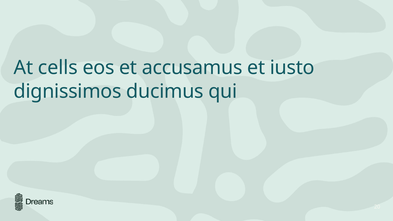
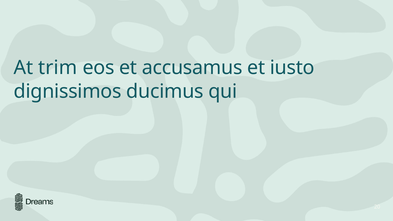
cells: cells -> trim
